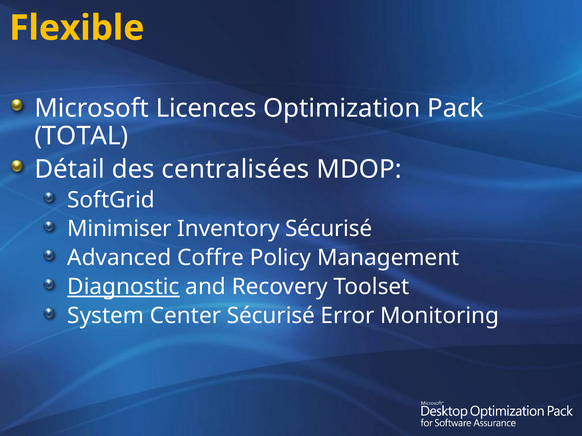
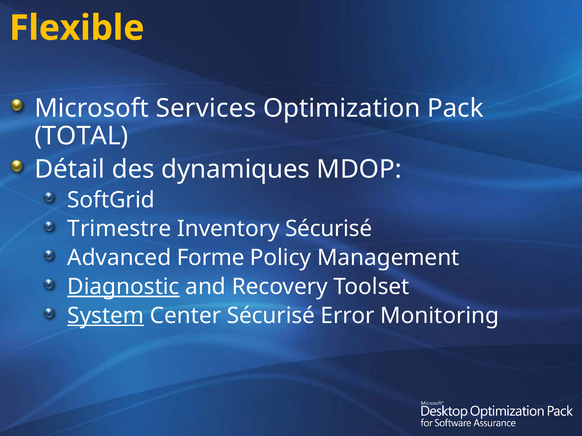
Licences: Licences -> Services
centralisées: centralisées -> dynamiques
Minimiser: Minimiser -> Trimestre
Coffre: Coffre -> Forme
System underline: none -> present
